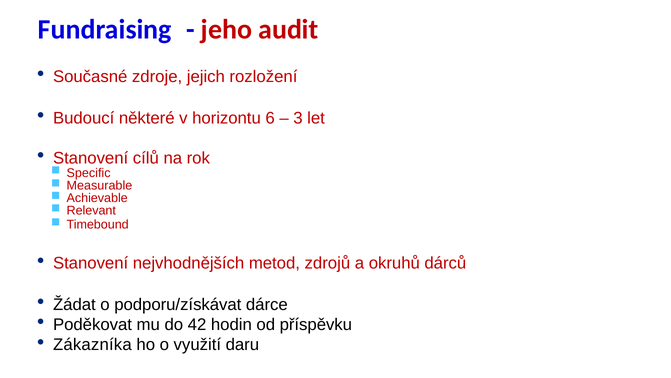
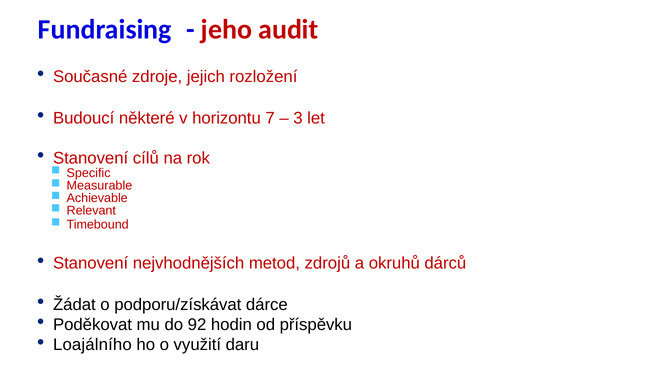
6: 6 -> 7
42: 42 -> 92
Zákazníka: Zákazníka -> Loajálního
